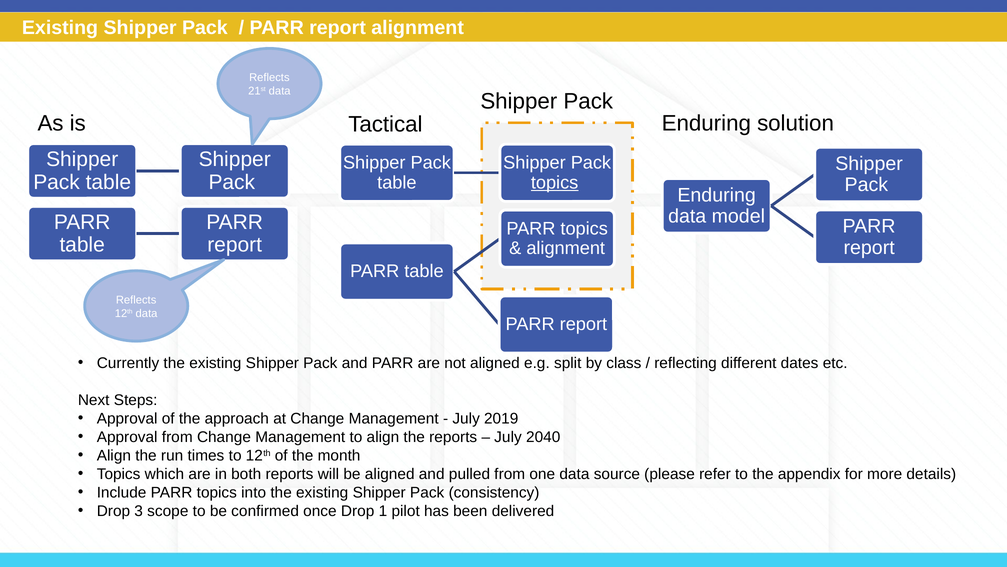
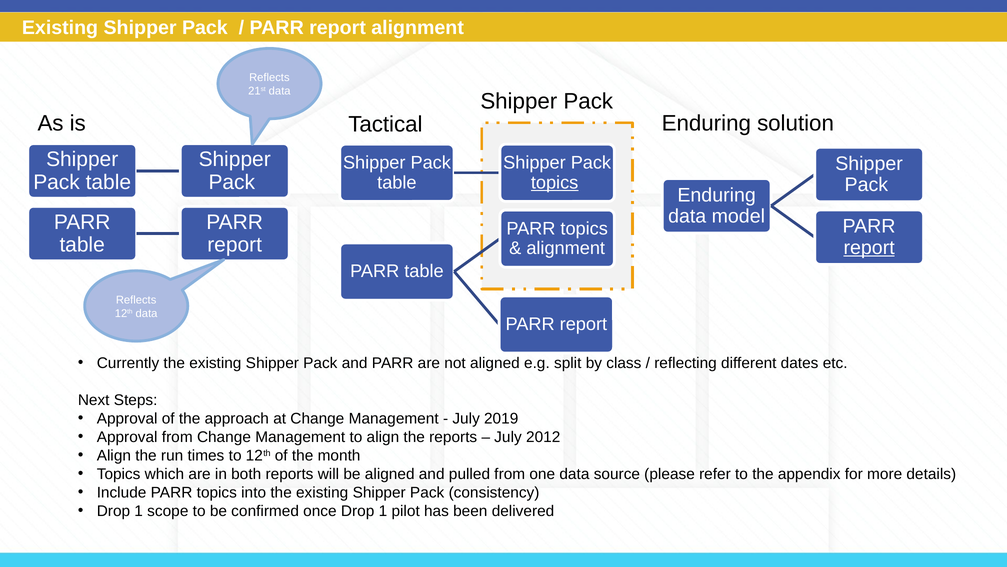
report at (869, 247) underline: none -> present
2040: 2040 -> 2012
3 at (139, 511): 3 -> 1
